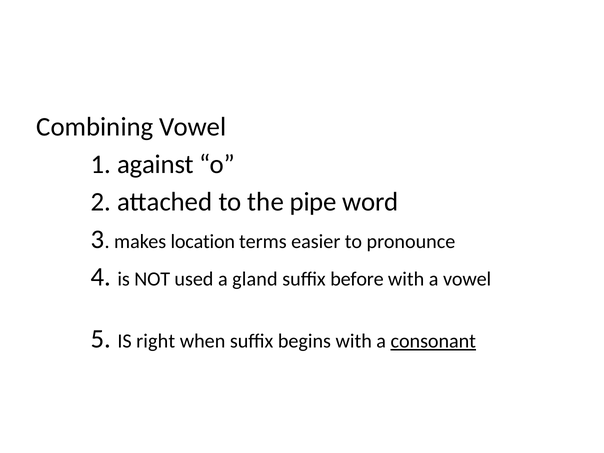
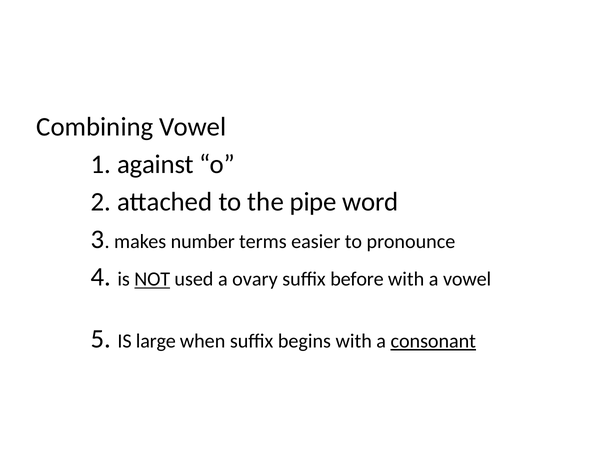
location: location -> number
NOT underline: none -> present
gland: gland -> ovary
right: right -> large
